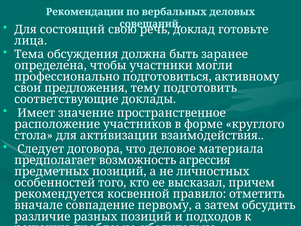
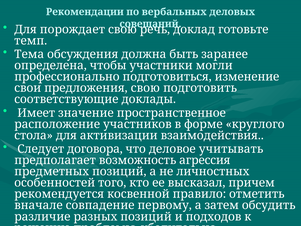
состоящий: состоящий -> порождает
лица: лица -> темп
активному: активному -> изменение
предложения тему: тему -> свою
материала: материала -> учитывать
